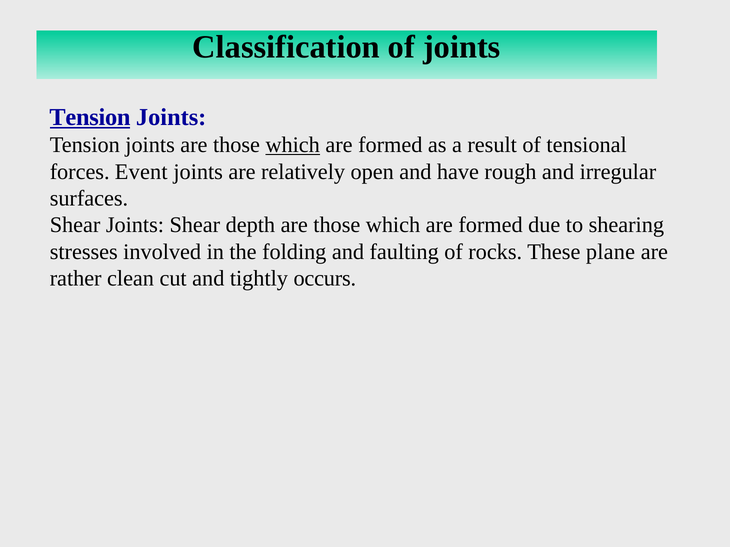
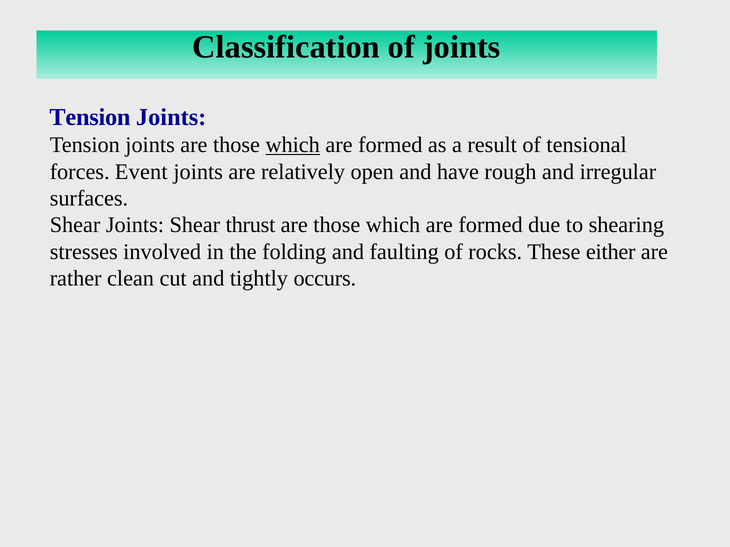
Tension at (90, 117) underline: present -> none
depth: depth -> thrust
plane: plane -> either
